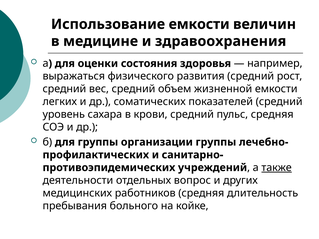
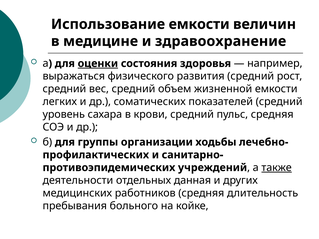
здравоохранения: здравоохранения -> здравоохранение
оценки underline: none -> present
организации группы: группы -> ходьбы
вопрос: вопрос -> данная
